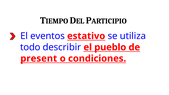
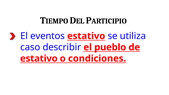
todo: todo -> caso
present at (39, 59): present -> estativo
